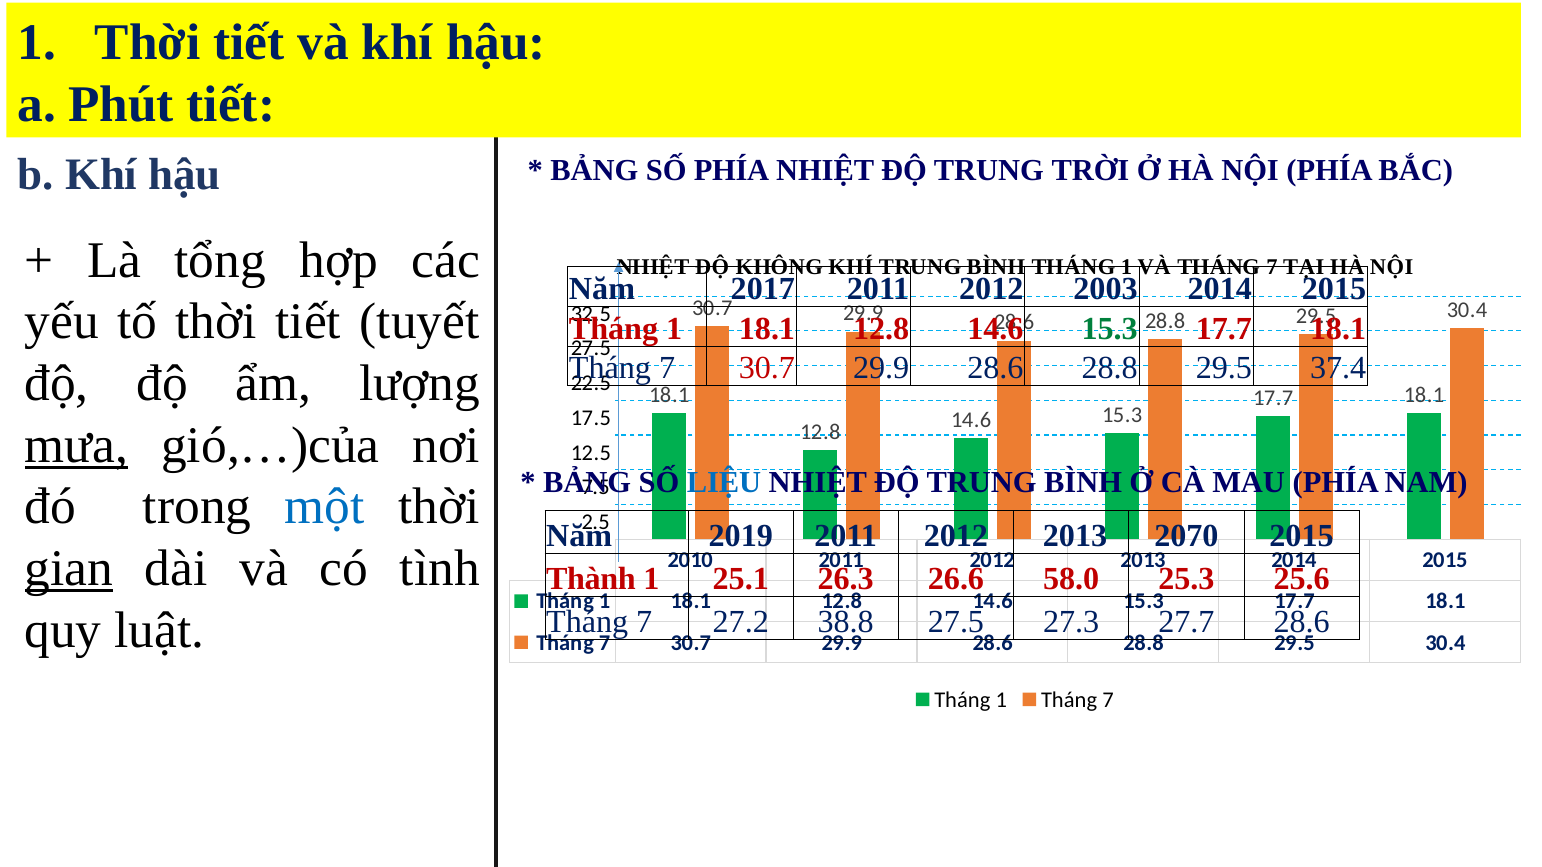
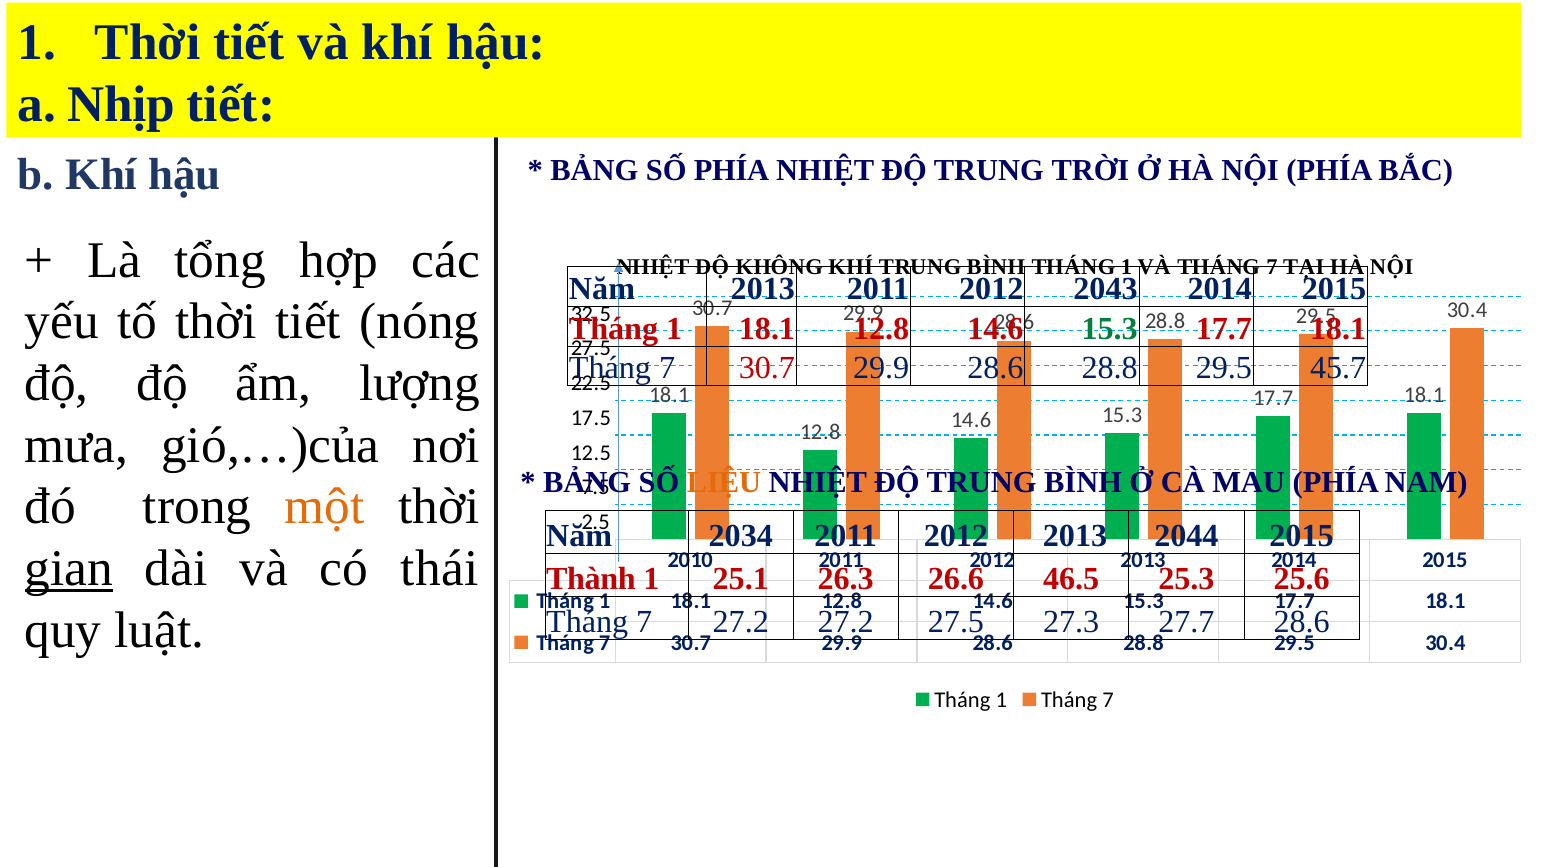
Phút: Phút -> Nhịp
Năm 2017: 2017 -> 2013
2003: 2003 -> 2043
tuyết: tuyết -> nóng
37.4: 37.4 -> 45.7
mưa underline: present -> none
LIỆU colour: blue -> orange
một colour: blue -> orange
2019: 2019 -> 2034
2070: 2070 -> 2044
tình: tình -> thái
58.0: 58.0 -> 46.5
27.2 38.8: 38.8 -> 27.2
